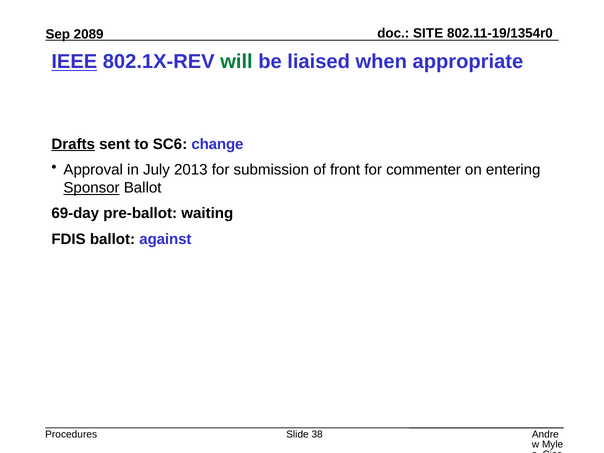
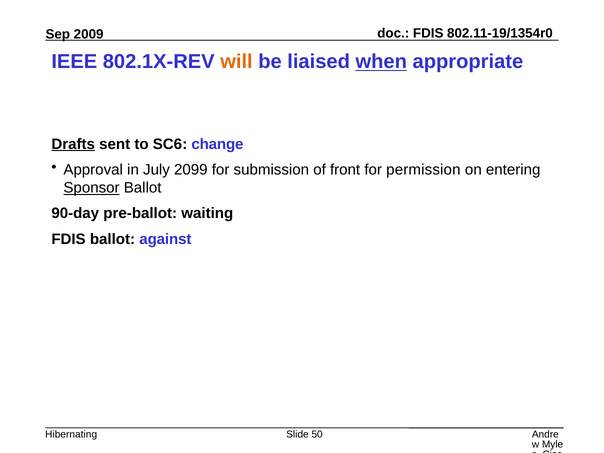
SITE at (428, 33): SITE -> FDIS
2089: 2089 -> 2009
IEEE underline: present -> none
will colour: green -> orange
when underline: none -> present
2013: 2013 -> 2099
commenter: commenter -> permission
69-day: 69-day -> 90-day
Procedures: Procedures -> Hibernating
38: 38 -> 50
